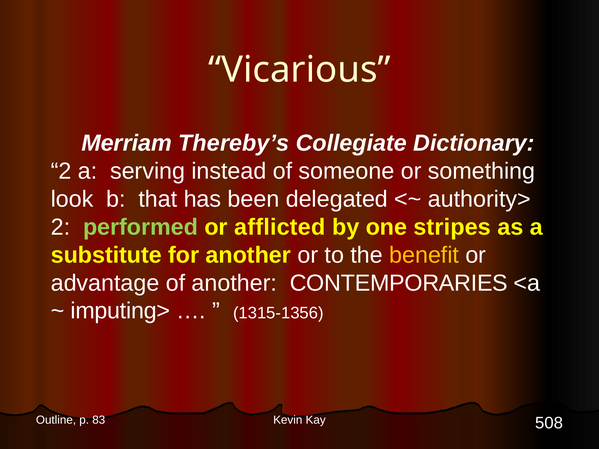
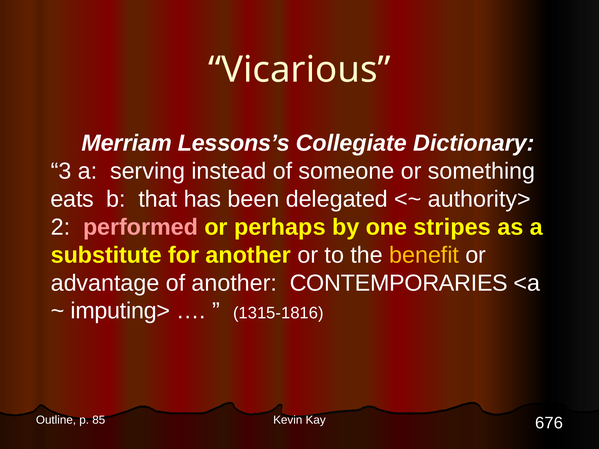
Thereby’s: Thereby’s -> Lessons’s
2 at (61, 171): 2 -> 3
look: look -> eats
performed colour: light green -> pink
afflicted: afflicted -> perhaps
1315-1356: 1315-1356 -> 1315-1816
83: 83 -> 85
508: 508 -> 676
